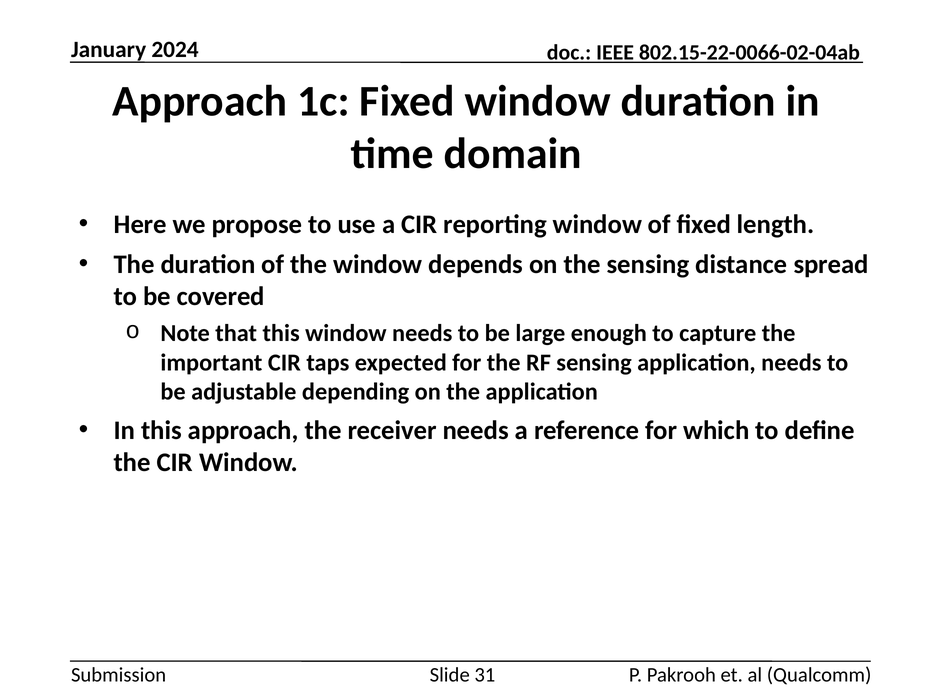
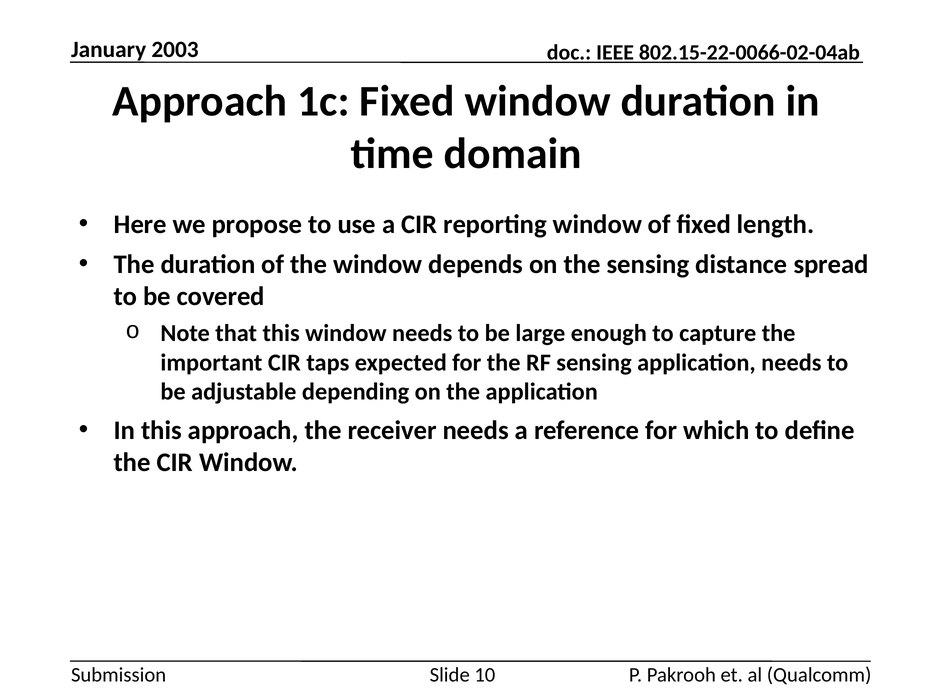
2024: 2024 -> 2003
31: 31 -> 10
